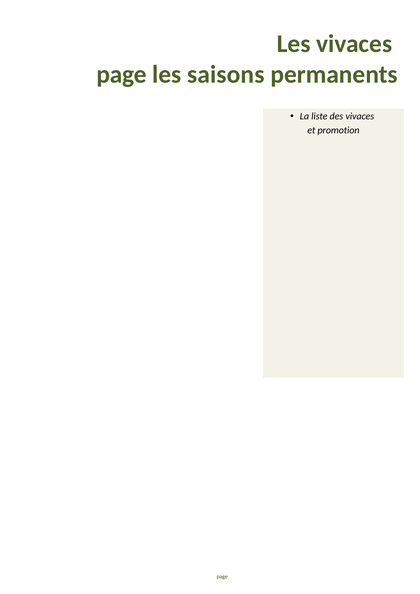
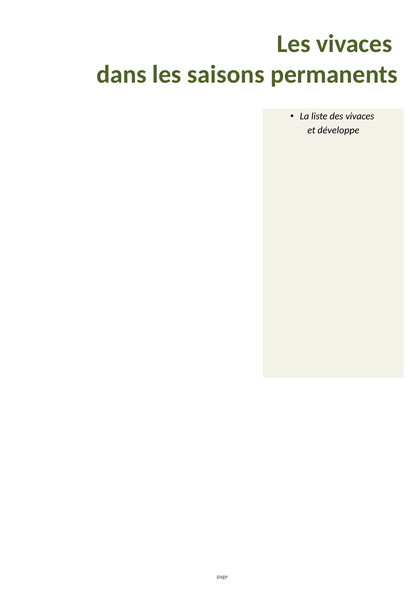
page at (122, 74): page -> dans
promotion: promotion -> développe
